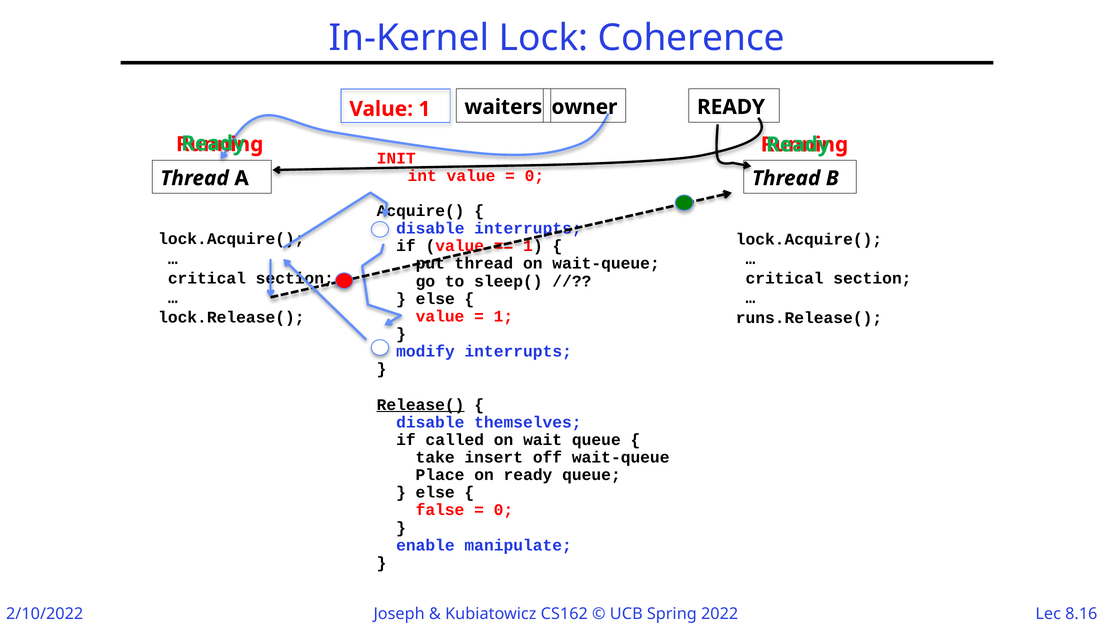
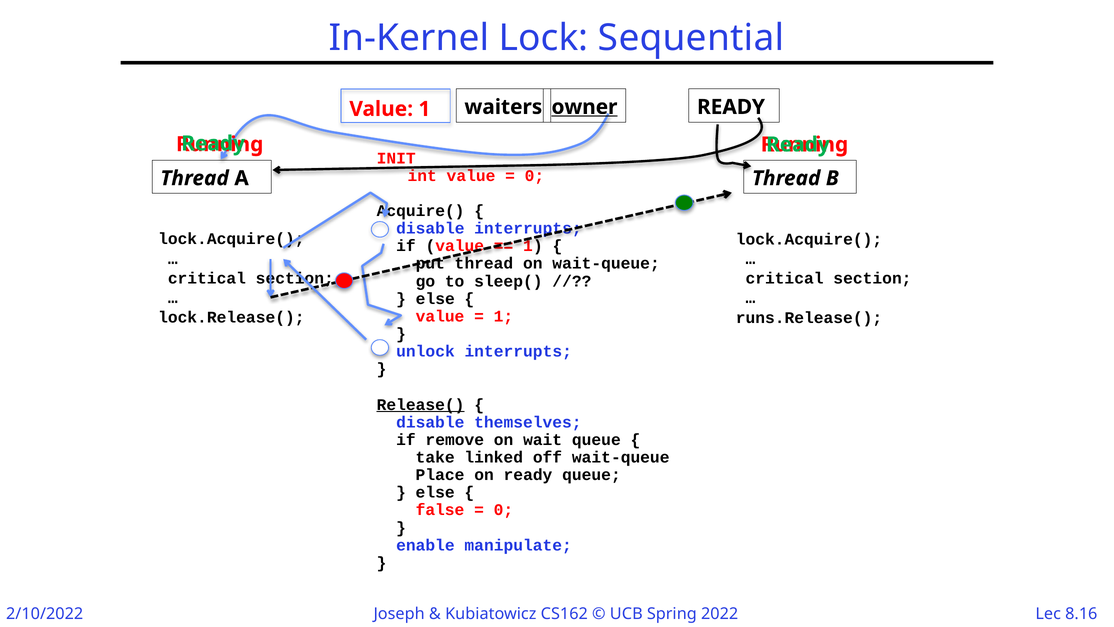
Coherence: Coherence -> Sequential
owner underline: none -> present
modify: modify -> unlock
called: called -> remove
insert: insert -> linked
